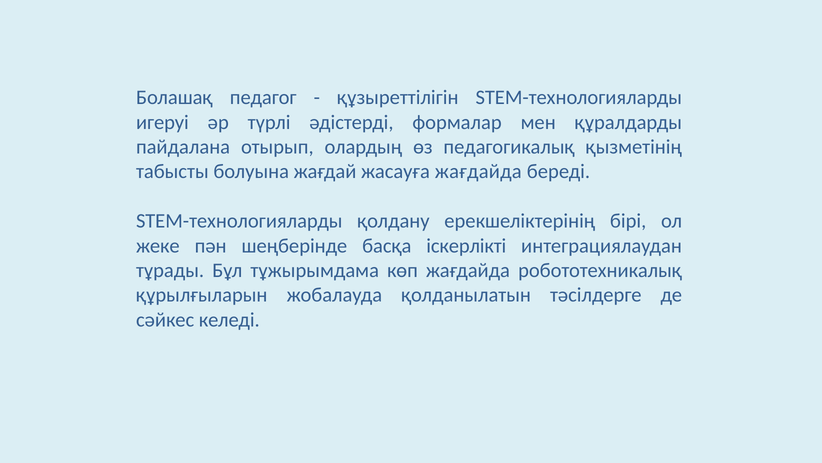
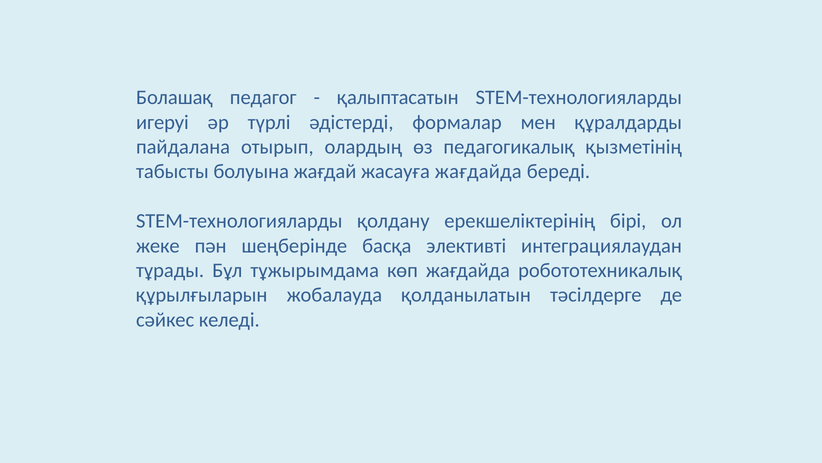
құзыреттілігін: құзыреттілігін -> қалыптасатын
іскерлікті: іскерлікті -> элективті
